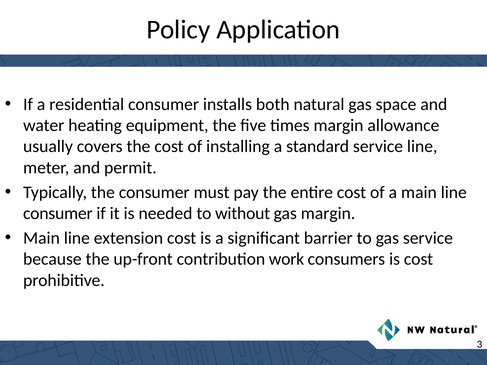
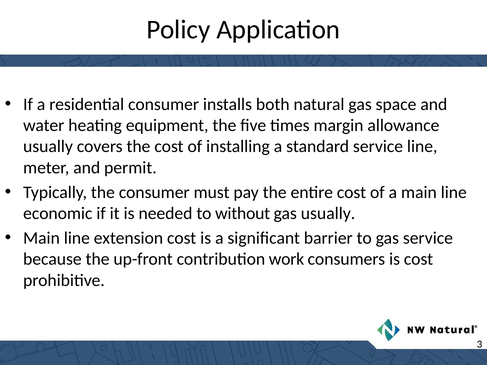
consumer at (58, 214): consumer -> economic
gas margin: margin -> usually
